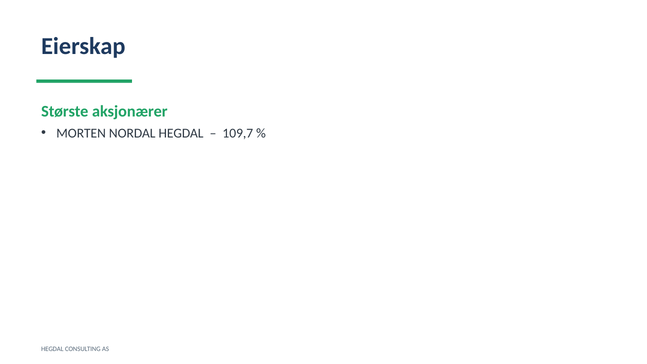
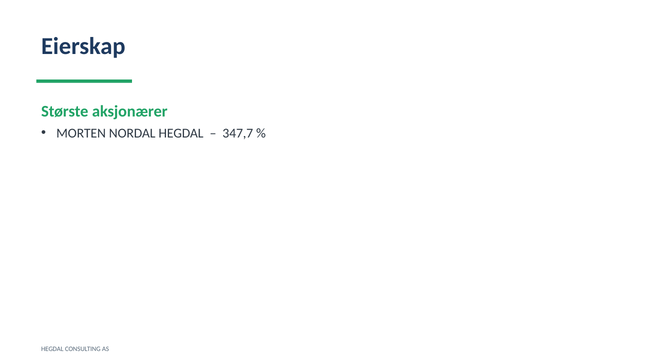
109,7: 109,7 -> 347,7
